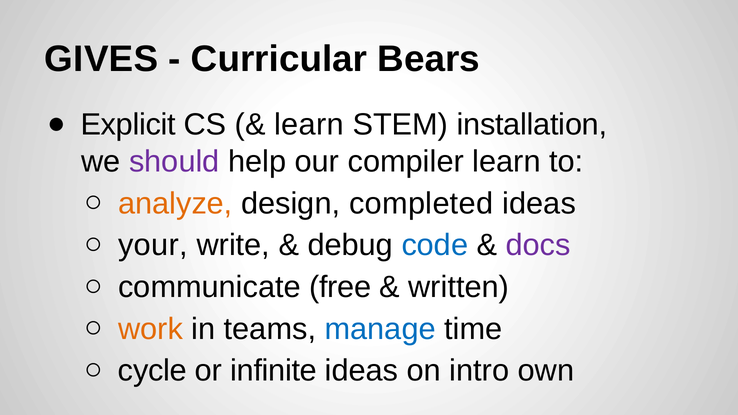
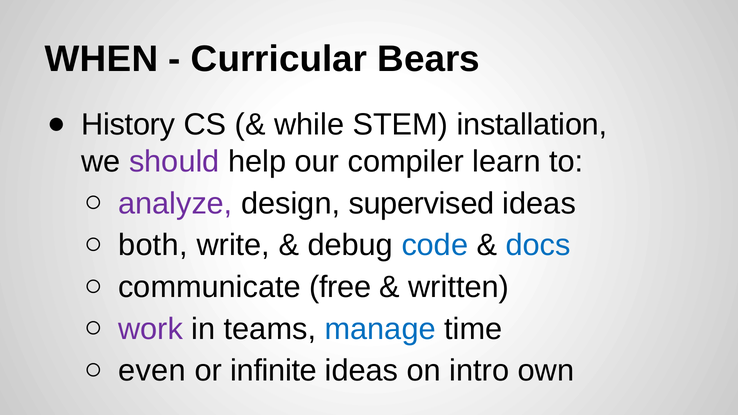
GIVES: GIVES -> WHEN
Explicit: Explicit -> History
learn at (309, 125): learn -> while
analyze colour: orange -> purple
completed: completed -> supervised
your: your -> both
docs colour: purple -> blue
work colour: orange -> purple
cycle: cycle -> even
